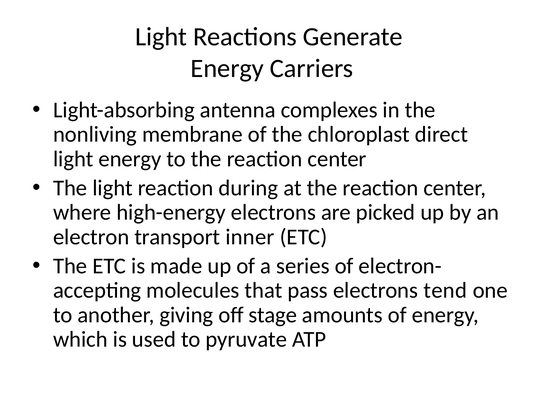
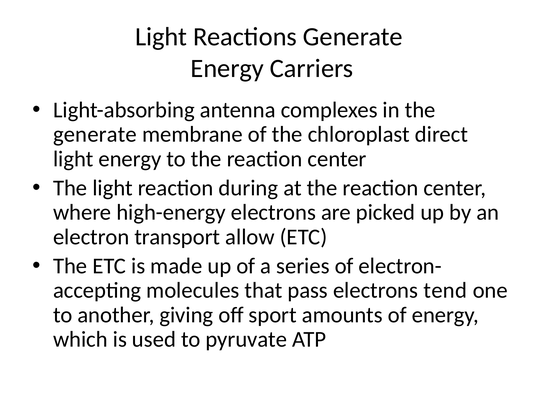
nonliving at (95, 134): nonliving -> generate
inner: inner -> allow
stage: stage -> sport
